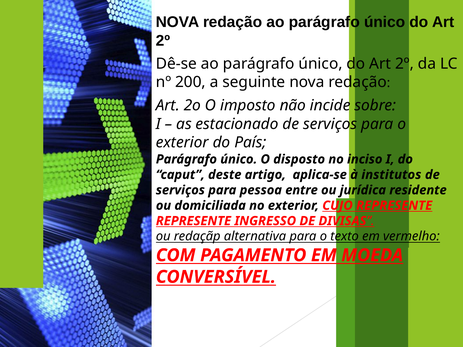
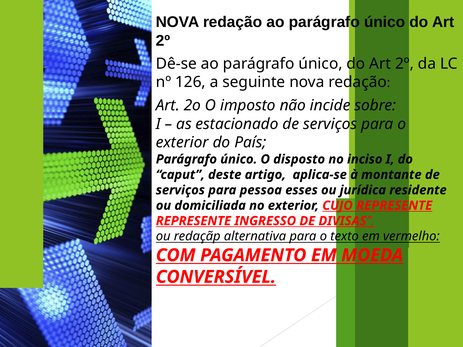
200: 200 -> 126
institutos: institutos -> montante
entre: entre -> esses
